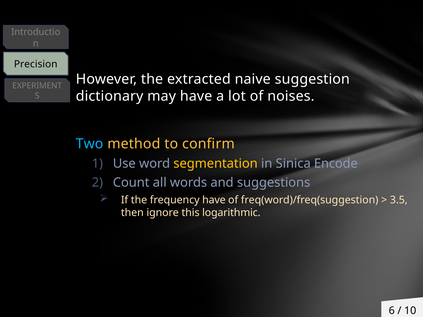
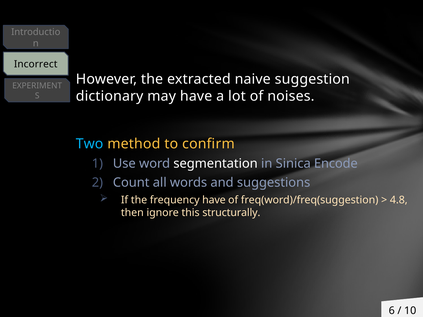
Precision: Precision -> Incorrect
segmentation colour: yellow -> white
3.5: 3.5 -> 4.8
logarithmic: logarithmic -> structurally
